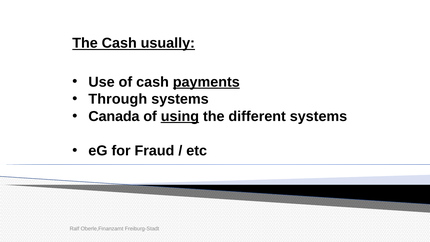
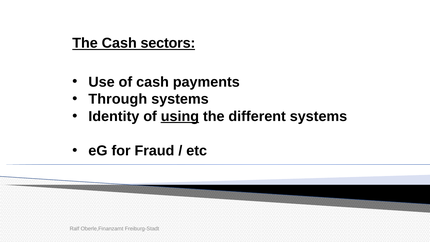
usually: usually -> sectors
payments underline: present -> none
Canada: Canada -> Identity
